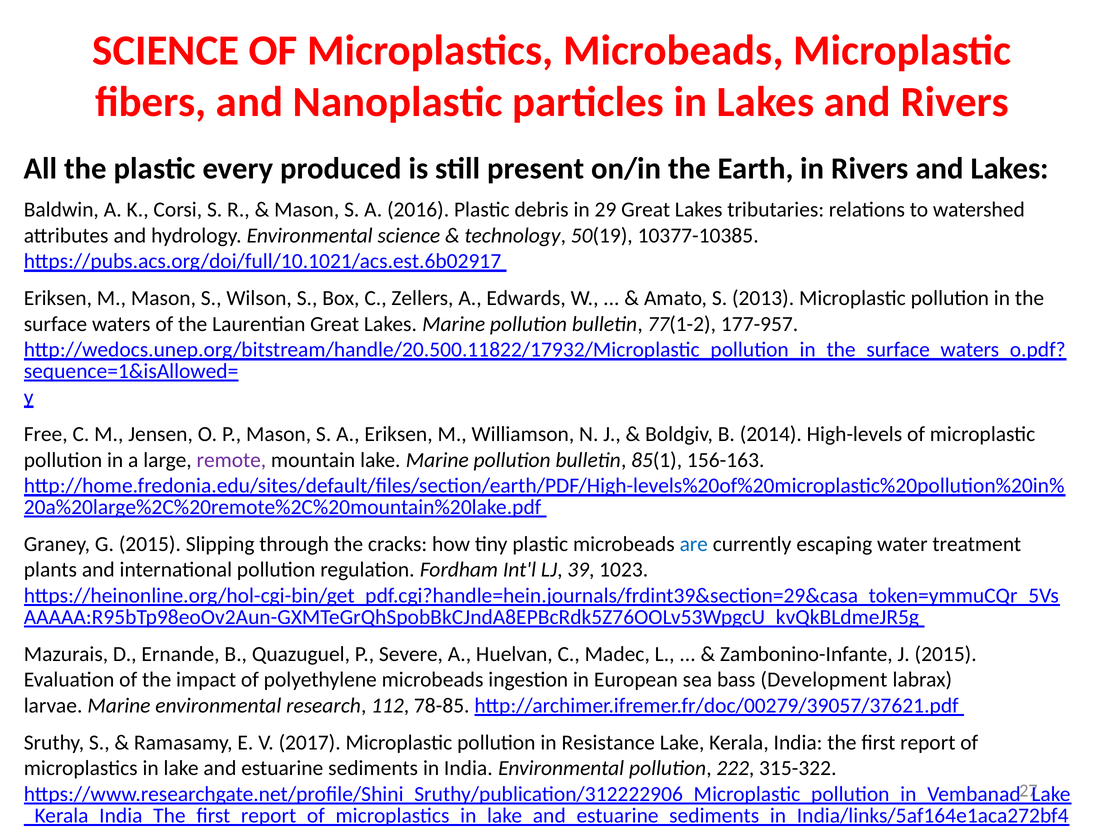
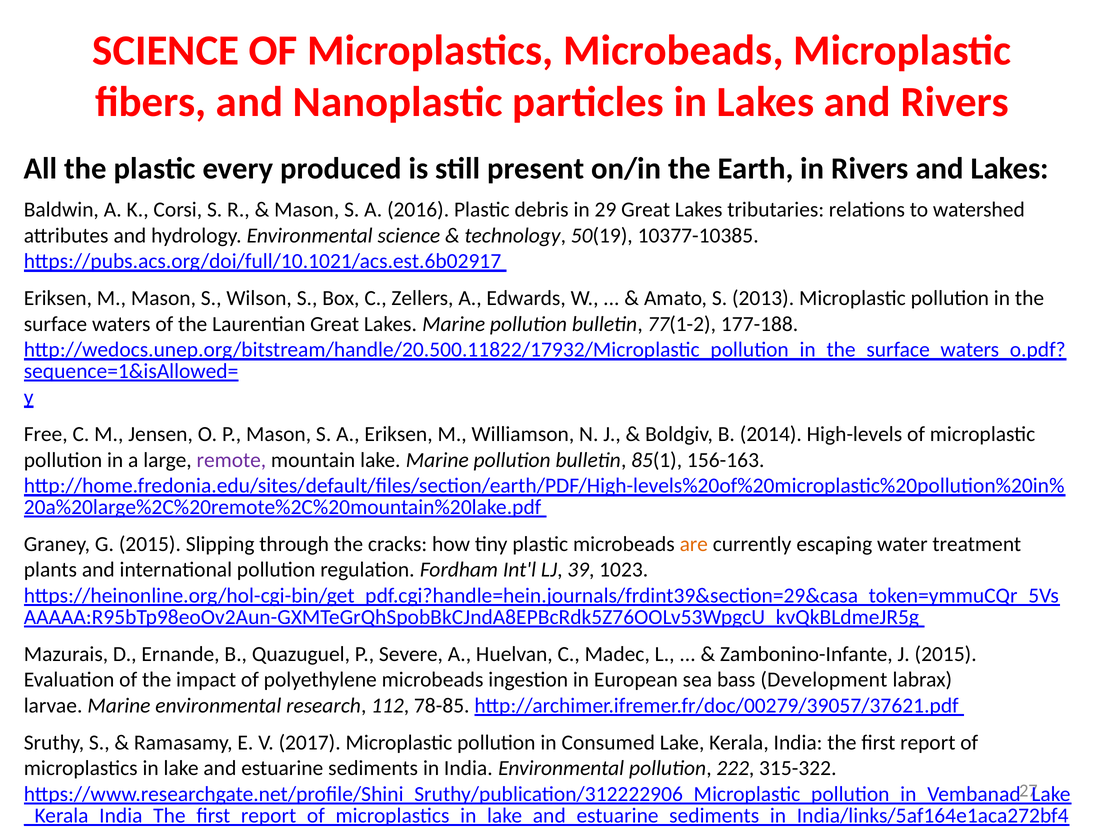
177-957: 177-957 -> 177-188
are colour: blue -> orange
Resistance: Resistance -> Consumed
